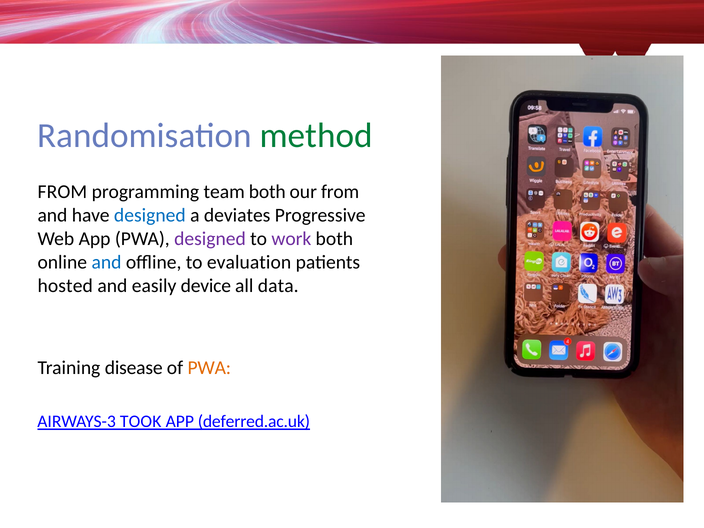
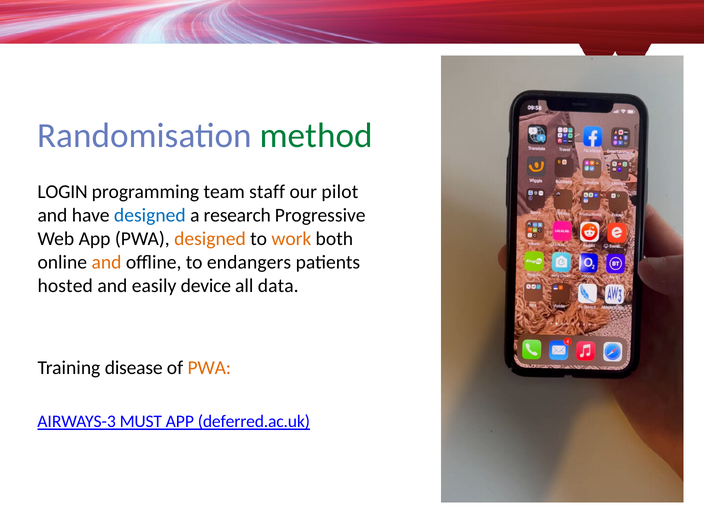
FROM at (62, 192): FROM -> LOGIN
team both: both -> staff
our from: from -> pilot
deviates: deviates -> research
designed at (210, 239) colour: purple -> orange
work colour: purple -> orange
and at (106, 262) colour: blue -> orange
evaluation: evaluation -> endangers
TOOK: TOOK -> MUST
